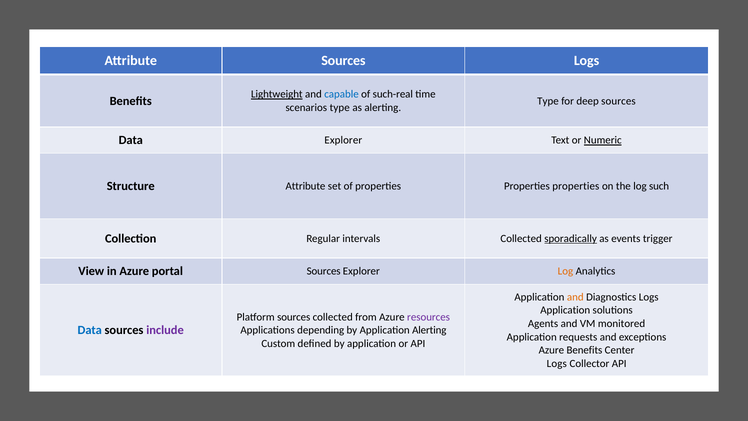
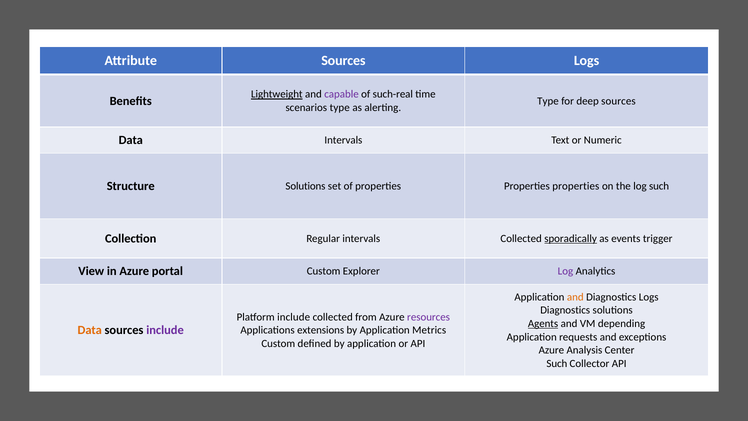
capable colour: blue -> purple
Data Explorer: Explorer -> Intervals
Numeric underline: present -> none
Structure Attribute: Attribute -> Solutions
Sources at (324, 271): Sources -> Custom
Log at (565, 271) colour: orange -> purple
Application at (565, 310): Application -> Diagnostics
Platform sources: sources -> include
Agents underline: none -> present
monitored: monitored -> depending
Data at (90, 330) colour: blue -> orange
depending: depending -> extensions
Application Alerting: Alerting -> Metrics
Azure Benefits: Benefits -> Analysis
Logs at (557, 363): Logs -> Such
